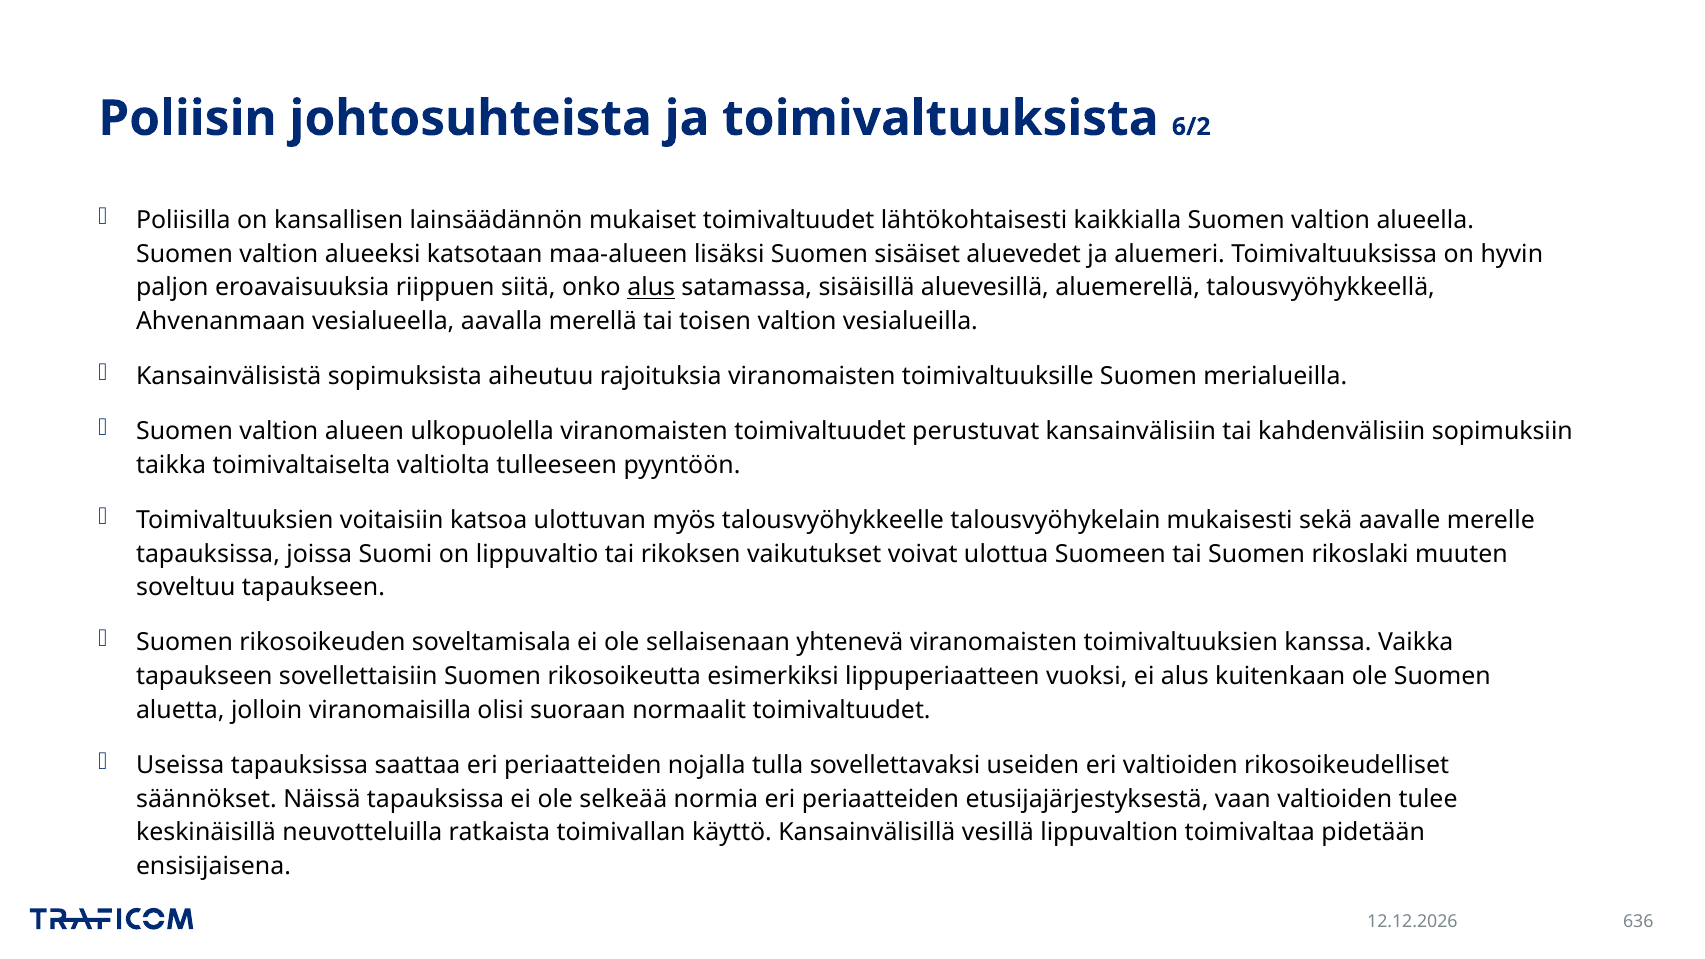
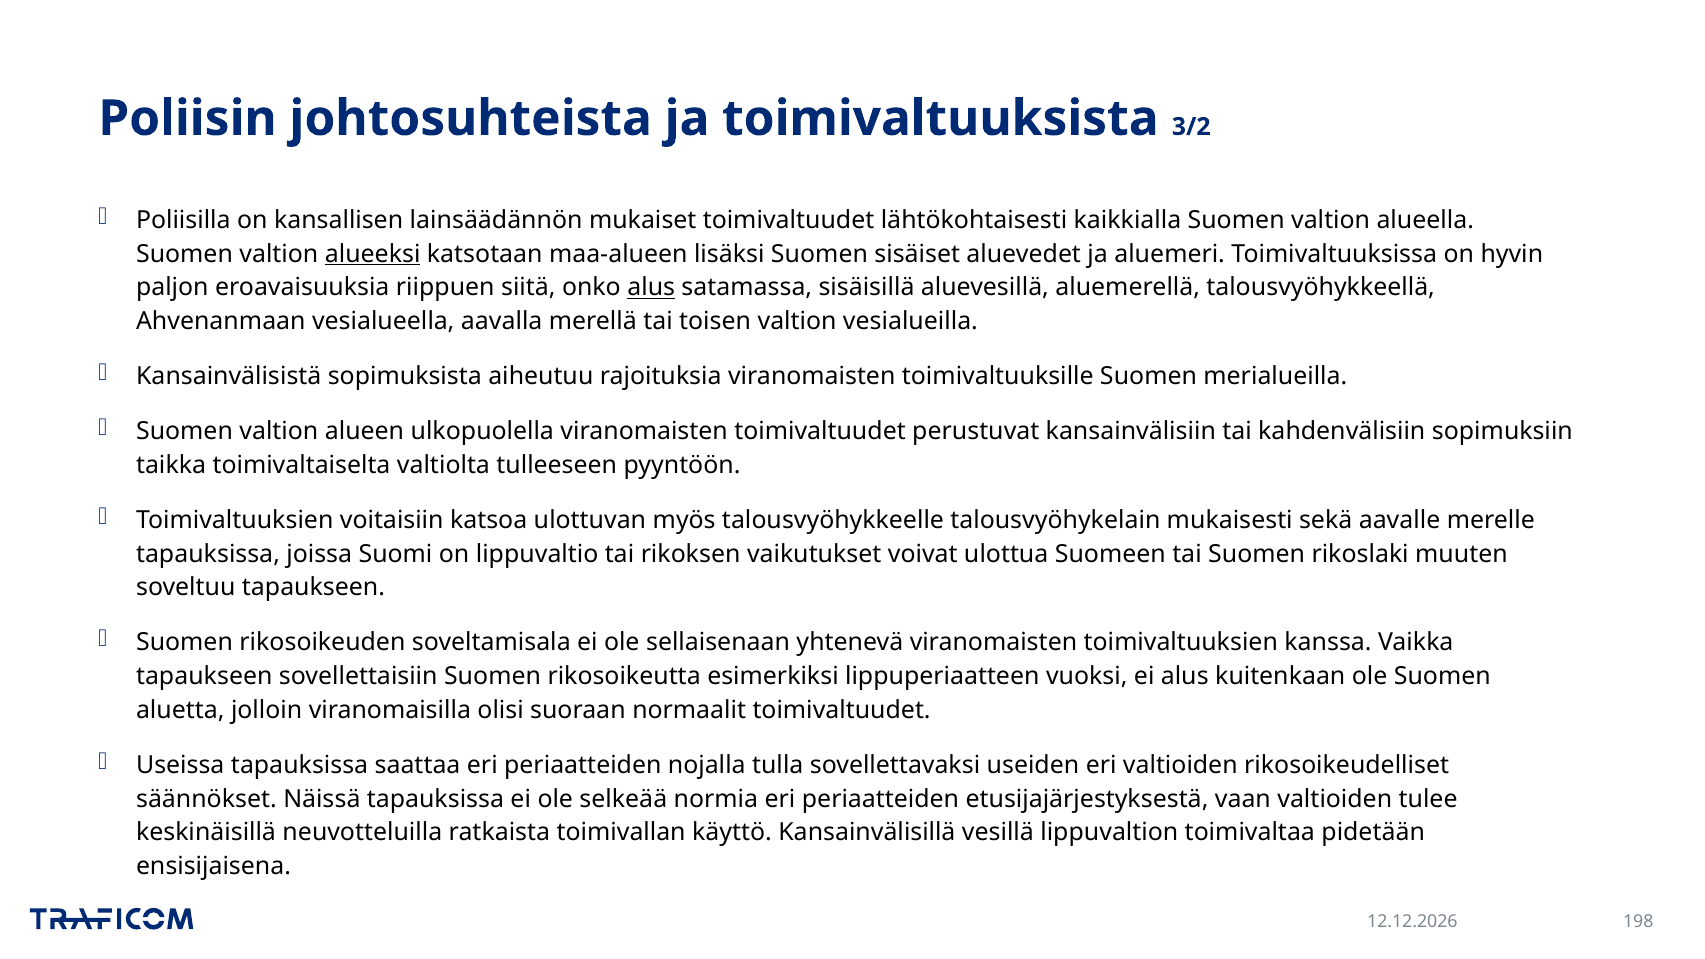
6/2: 6/2 -> 3/2
alueeksi underline: none -> present
636: 636 -> 198
